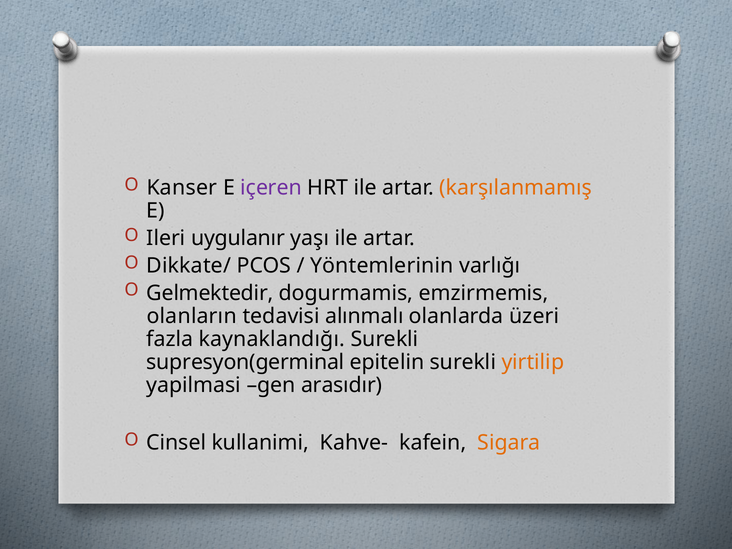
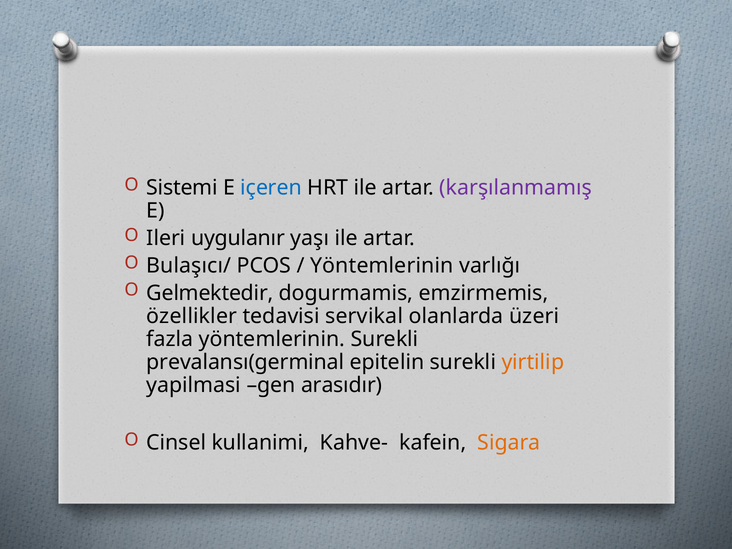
Kanser: Kanser -> Sistemi
içeren colour: purple -> blue
karşılanmamış colour: orange -> purple
Dikkate/: Dikkate/ -> Bulaşıcı/
olanların: olanların -> özellikler
alınmalı: alınmalı -> servikal
fazla kaynaklandığı: kaynaklandığı -> yöntemlerinin
supresyon(germinal: supresyon(germinal -> prevalansı(germinal
